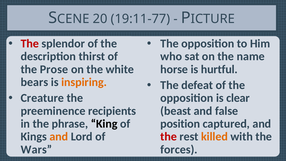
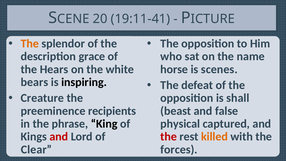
19:11-77: 19:11-77 -> 19:11-41
The at (30, 44) colour: red -> orange
thirst: thirst -> grace
Prose: Prose -> Hears
hurtful: hurtful -> scenes
inspiring colour: orange -> black
clear: clear -> shall
position: position -> physical
and at (59, 137) colour: orange -> red
Wars: Wars -> Clear
